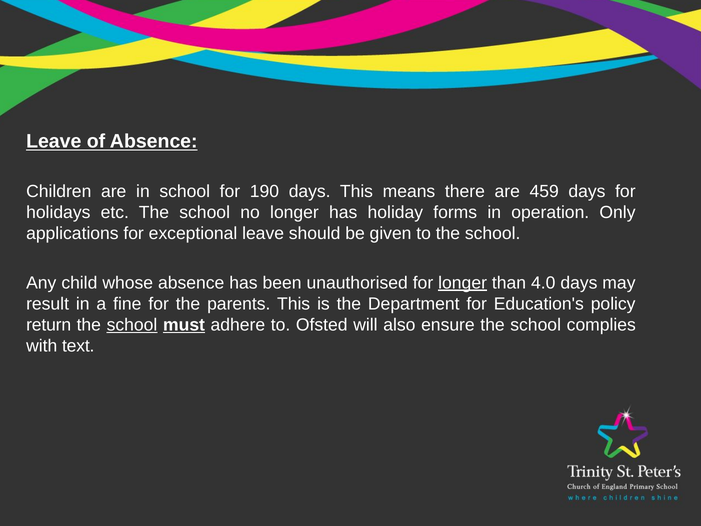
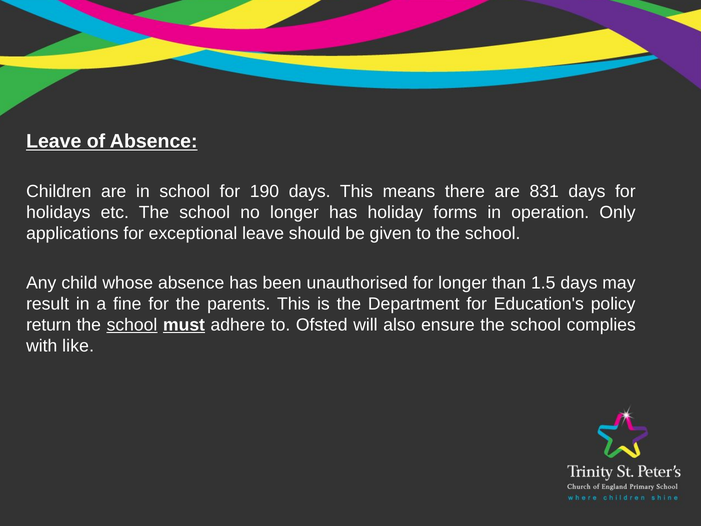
459: 459 -> 831
longer at (463, 283) underline: present -> none
4.0: 4.0 -> 1.5
text: text -> like
